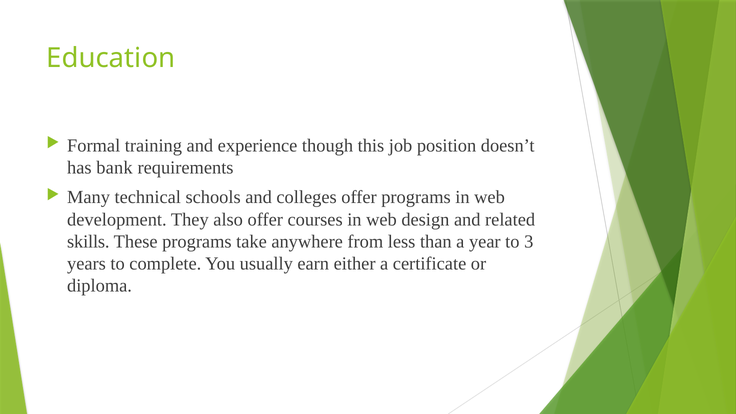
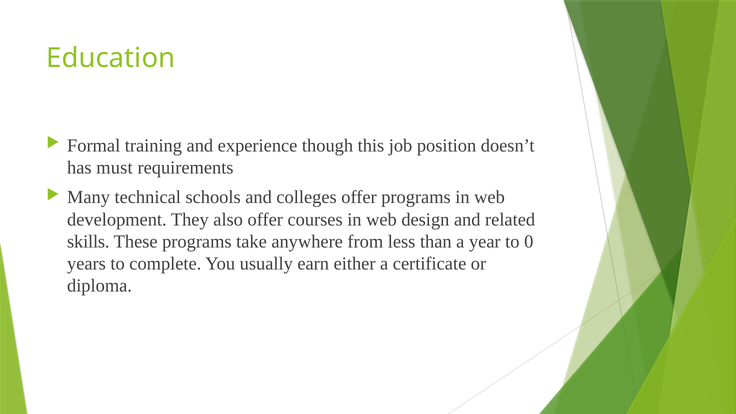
bank: bank -> must
3: 3 -> 0
